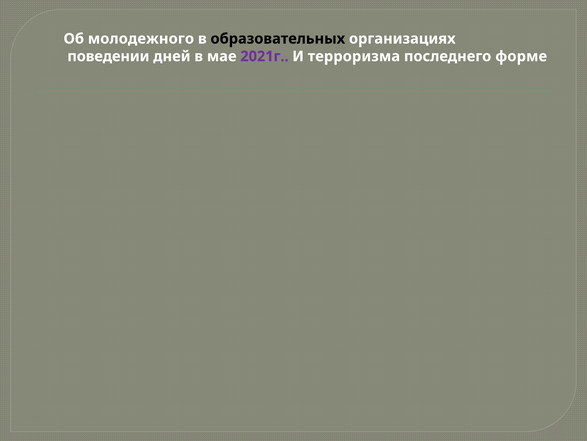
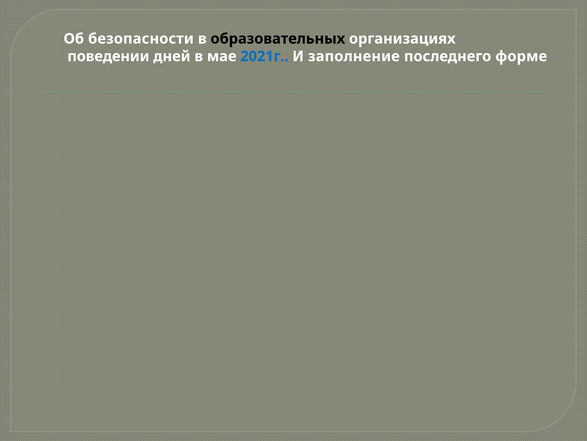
молодежного: молодежного -> безопасности
2021г colour: purple -> blue
терроризма: терроризма -> заполнение
